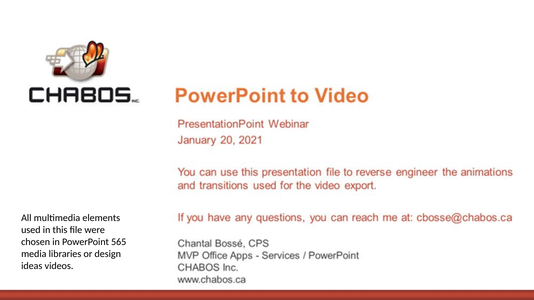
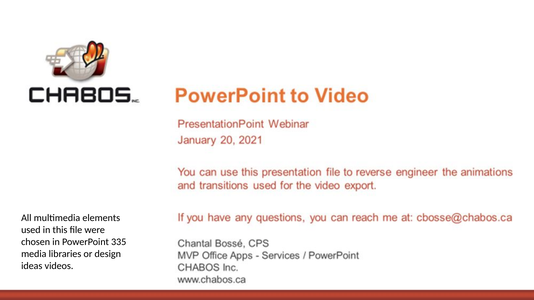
565: 565 -> 335
